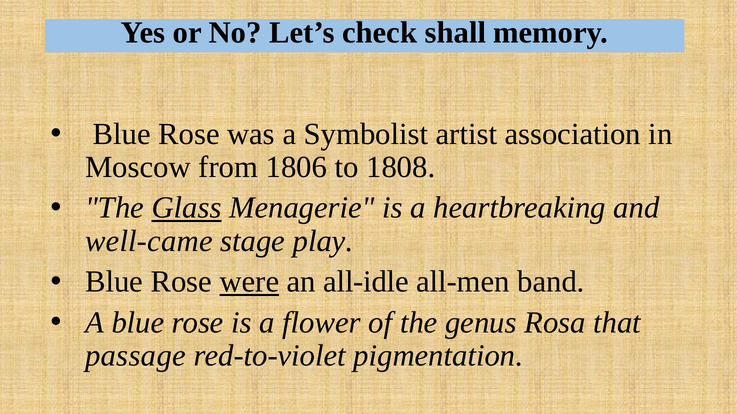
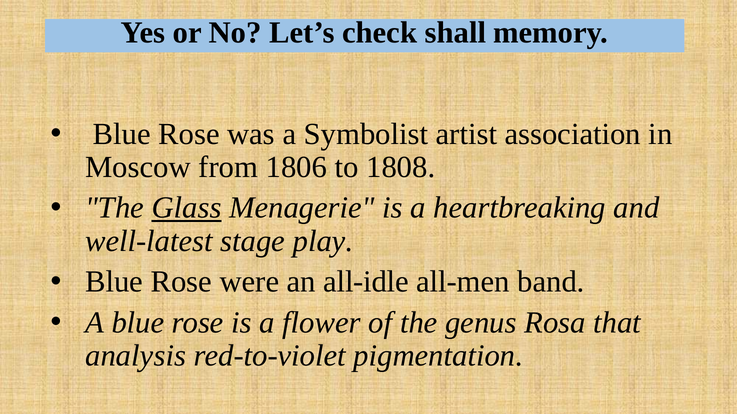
well-came: well-came -> well-latest
were underline: present -> none
passage: passage -> analysis
